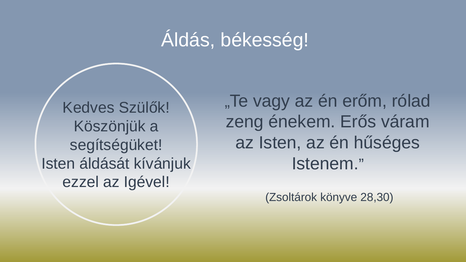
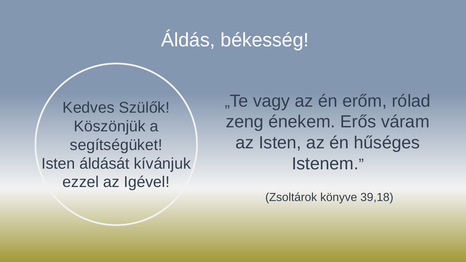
28,30: 28,30 -> 39,18
